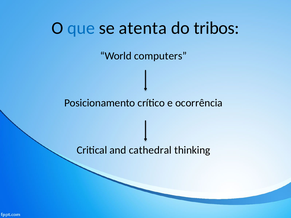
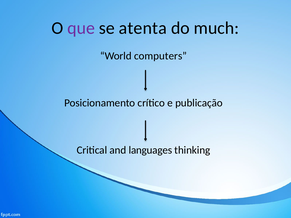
que colour: blue -> purple
tribos: tribos -> much
ocorrência: ocorrência -> publicação
cathedral: cathedral -> languages
